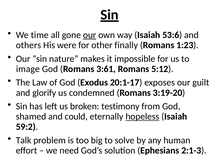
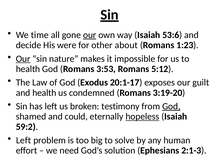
others: others -> decide
finally: finally -> about
Our at (23, 58) underline: none -> present
image at (28, 69): image -> health
3:61: 3:61 -> 3:53
and glorify: glorify -> health
God at (171, 106) underline: none -> present
Talk at (24, 140): Talk -> Left
